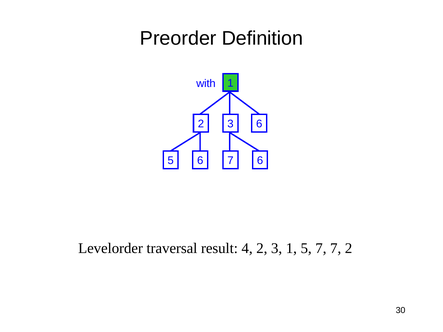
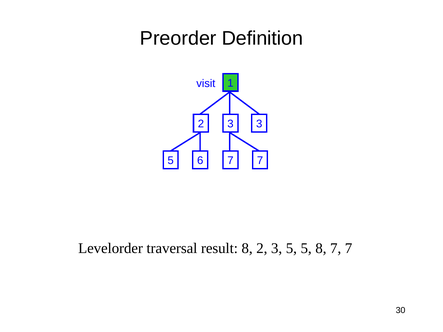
with: with -> visit
3 6: 6 -> 3
6 6: 6 -> 7
result 4: 4 -> 8
2 3 1: 1 -> 5
5 7: 7 -> 8
2 at (349, 248): 2 -> 7
